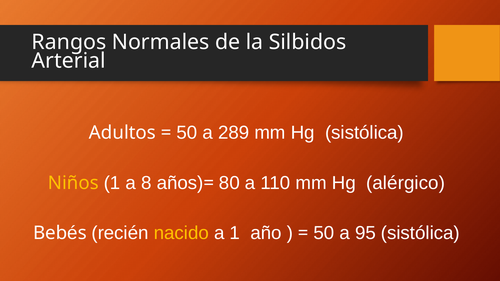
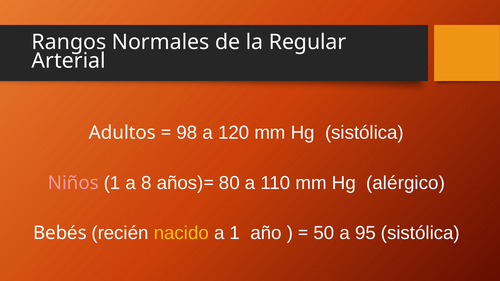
Silbidos: Silbidos -> Regular
50 at (187, 133): 50 -> 98
289: 289 -> 120
Niños colour: yellow -> pink
